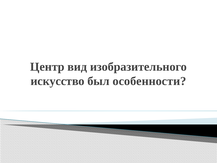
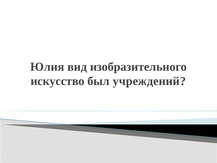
Центр: Центр -> Юлия
особенности: особенности -> учреждений
